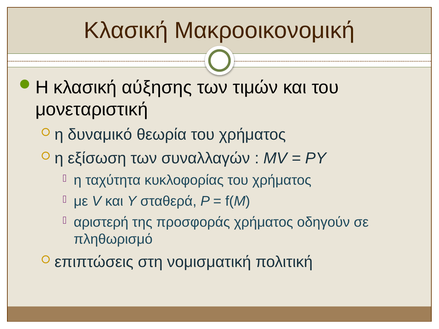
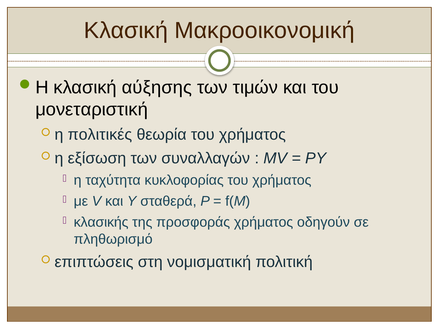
δυναμικό: δυναμικό -> πολιτικές
αριστερή: αριστερή -> κλασικής
